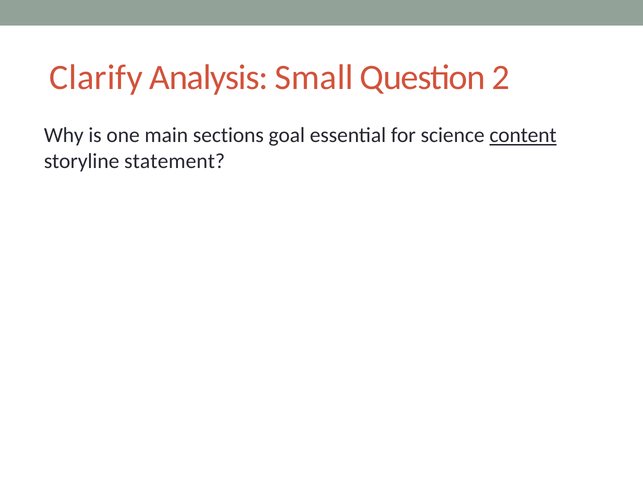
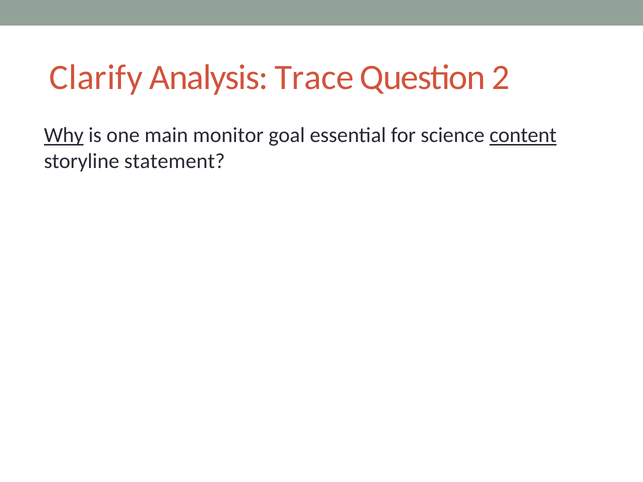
Small: Small -> Trace
Why underline: none -> present
sections: sections -> monitor
